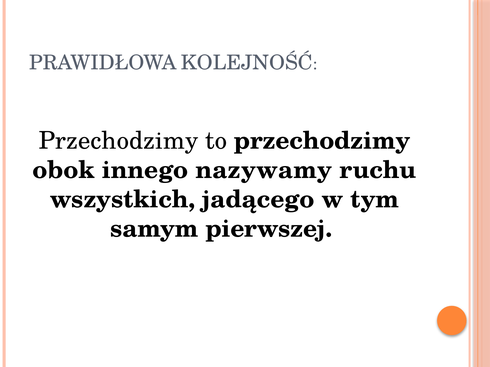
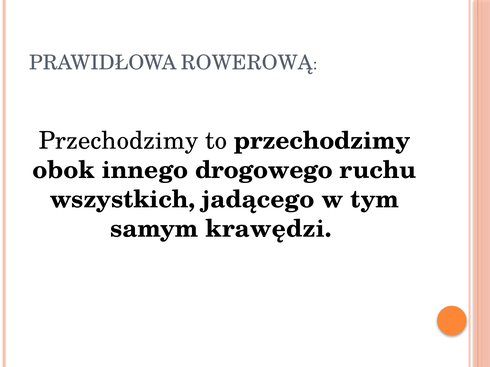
KOLEJNOŚĆ: KOLEJNOŚĆ -> ROWEROWĄ
nazywamy: nazywamy -> drogowego
pierwszej: pierwszej -> krawędzi
